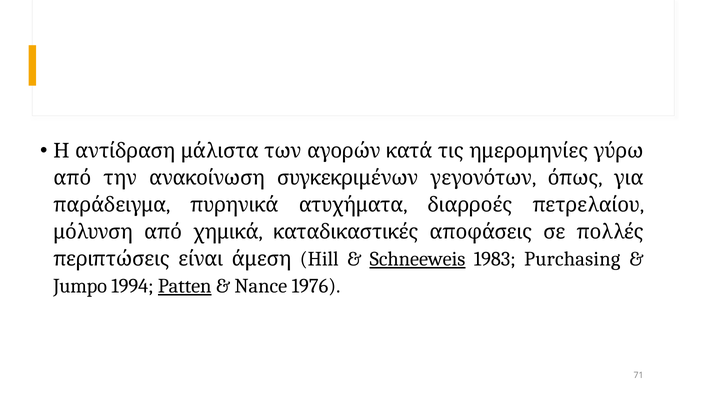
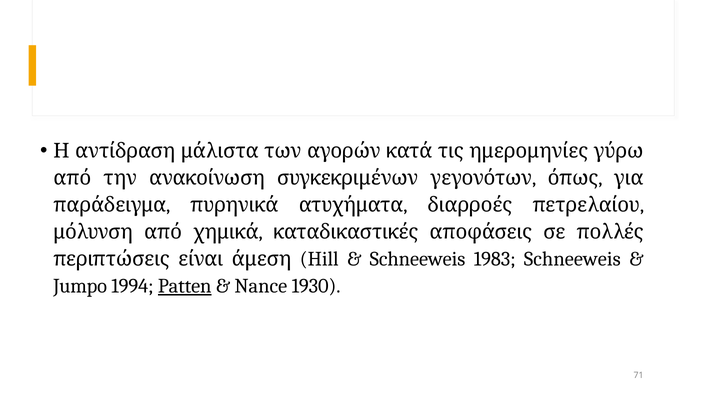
Schneeweis at (418, 259) underline: present -> none
1983 Purchasing: Purchasing -> Schneeweis
1976: 1976 -> 1930
